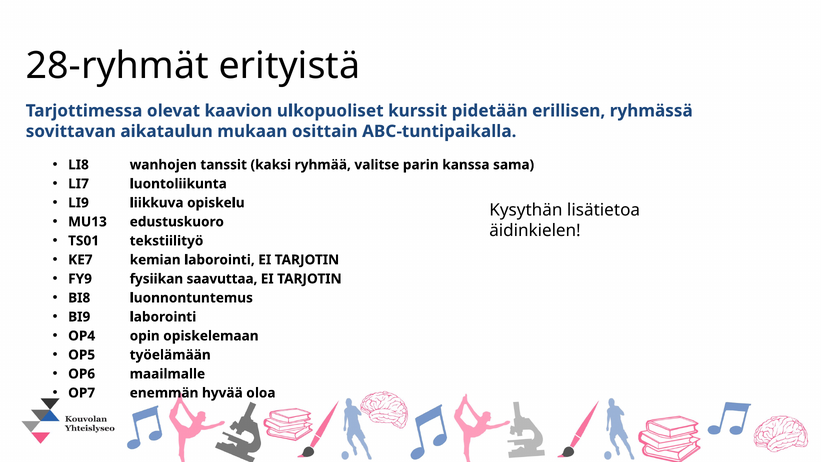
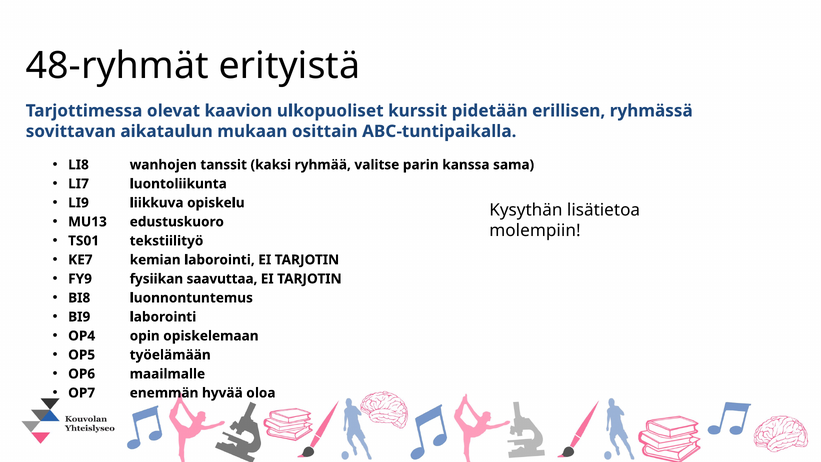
28-ryhmät: 28-ryhmät -> 48-ryhmät
äidinkielen: äidinkielen -> molempiin
